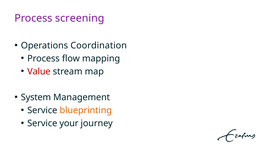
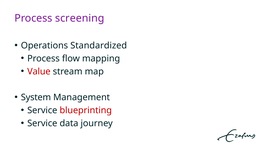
Coordination: Coordination -> Standardized
blueprinting colour: orange -> red
your: your -> data
